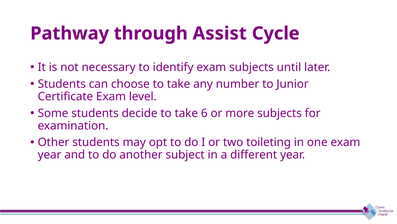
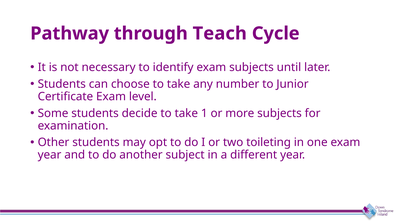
Assist: Assist -> Teach
6: 6 -> 1
